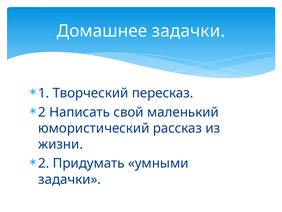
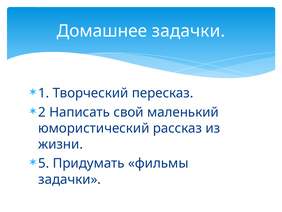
2 at (44, 163): 2 -> 5
умными: умными -> фильмы
